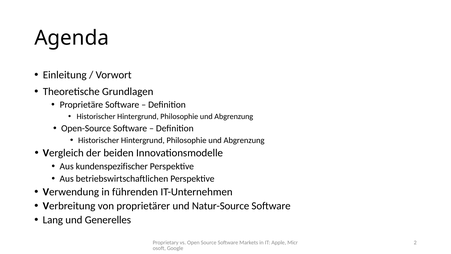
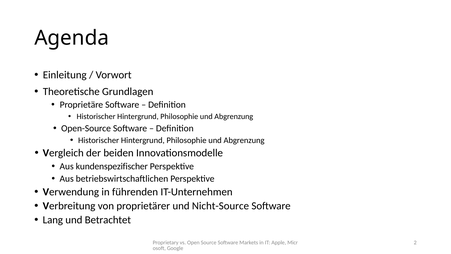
Natur-Source: Natur-Source -> Nicht-Source
Generelles: Generelles -> Betrachtet
